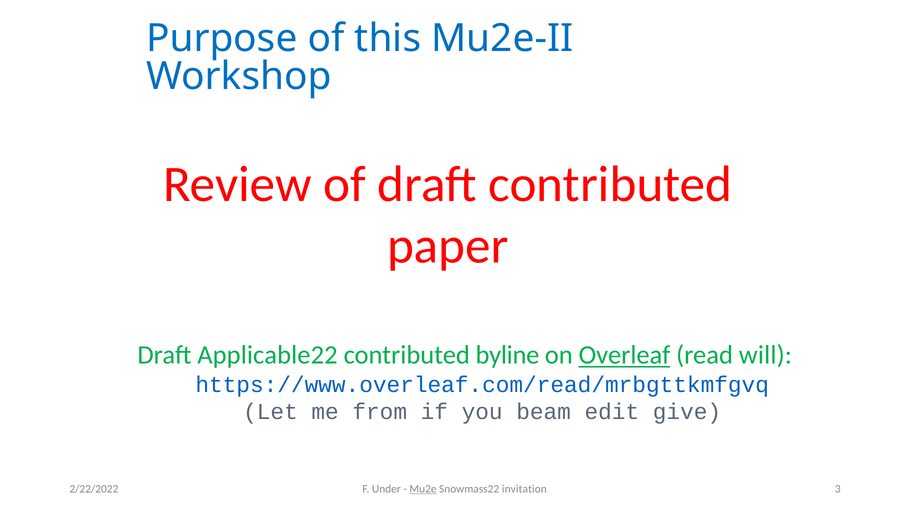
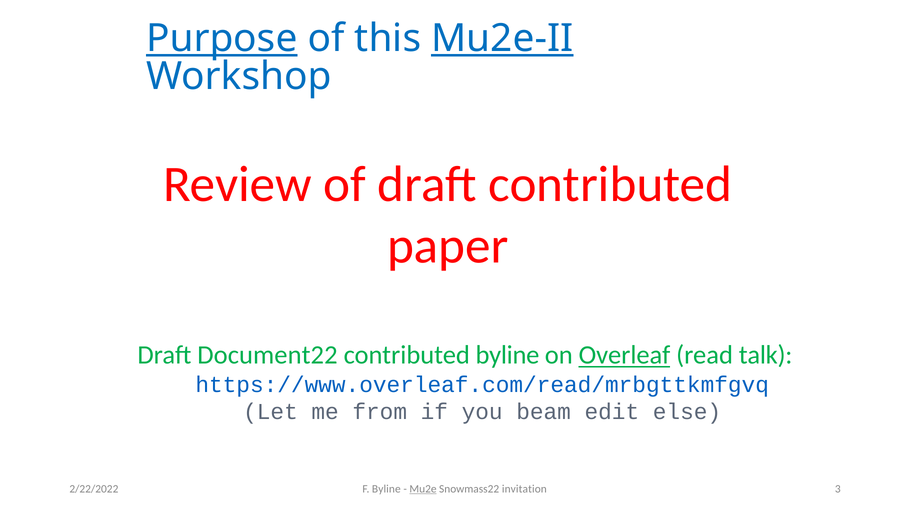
Purpose underline: none -> present
Mu2e-II underline: none -> present
Applicable22: Applicable22 -> Document22
will: will -> talk
give: give -> else
F Under: Under -> Byline
